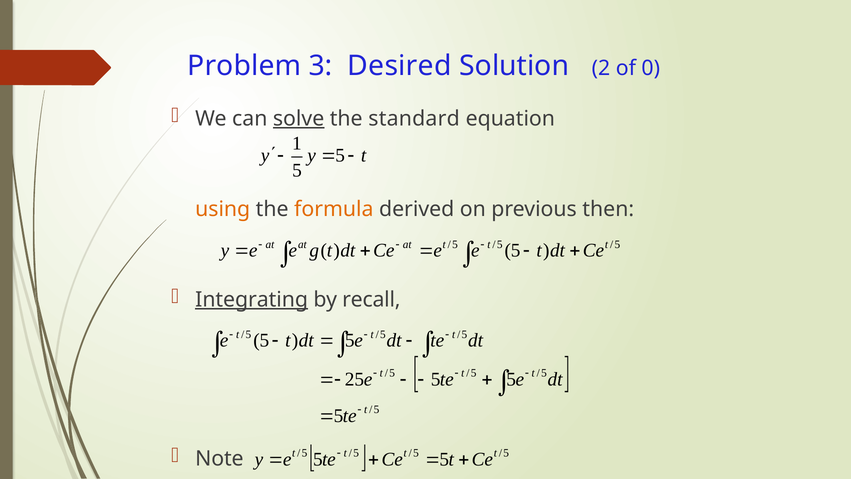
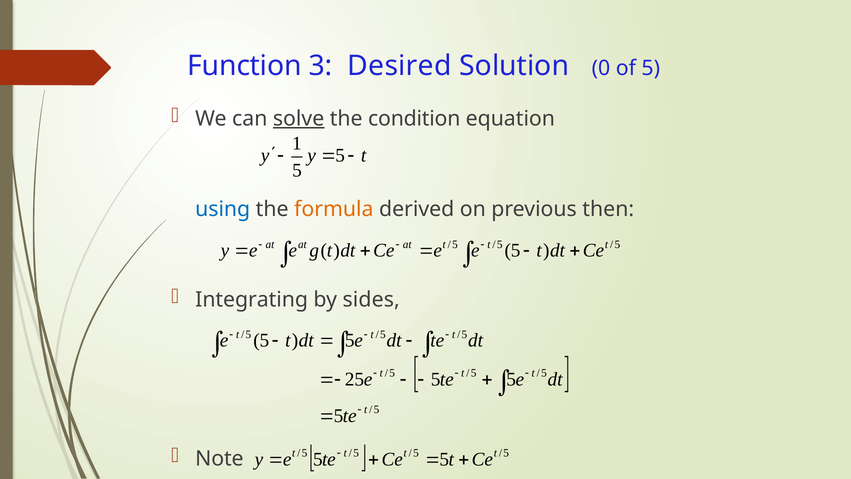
Problem: Problem -> Function
2: 2 -> 0
of 0: 0 -> 5
standard: standard -> condition
using colour: orange -> blue
Integrating underline: present -> none
recall: recall -> sides
